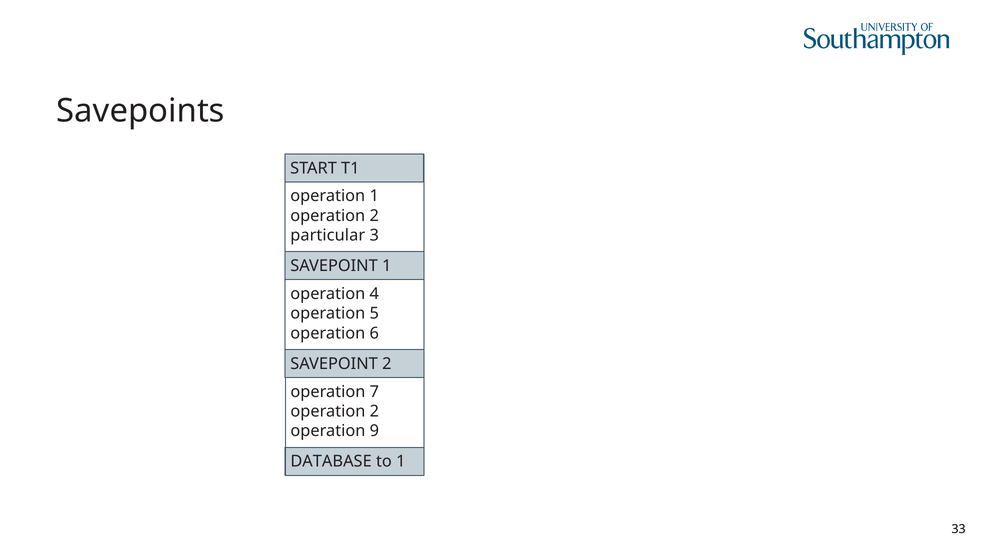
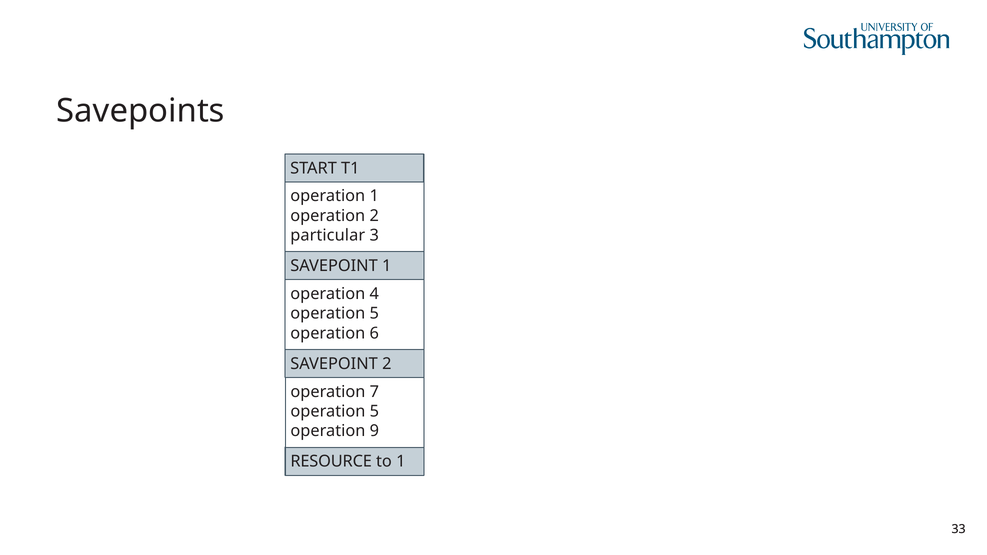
2 at (374, 411): 2 -> 5
DATABASE: DATABASE -> RESOURCE
